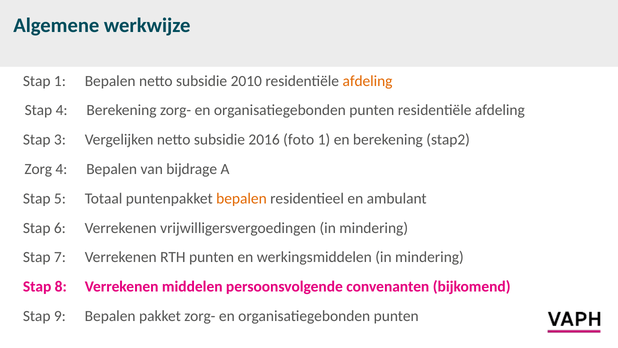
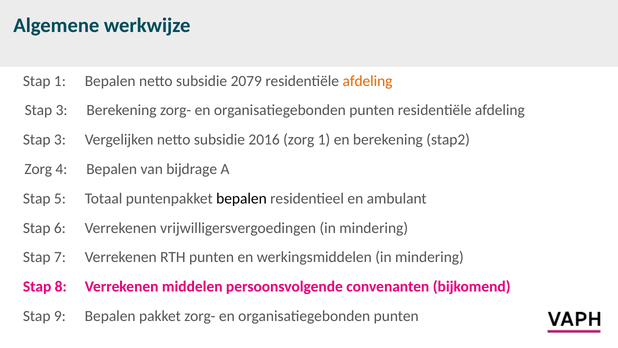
2010: 2010 -> 2079
4 at (62, 110): 4 -> 3
2016 foto: foto -> zorg
bepalen at (241, 198) colour: orange -> black
